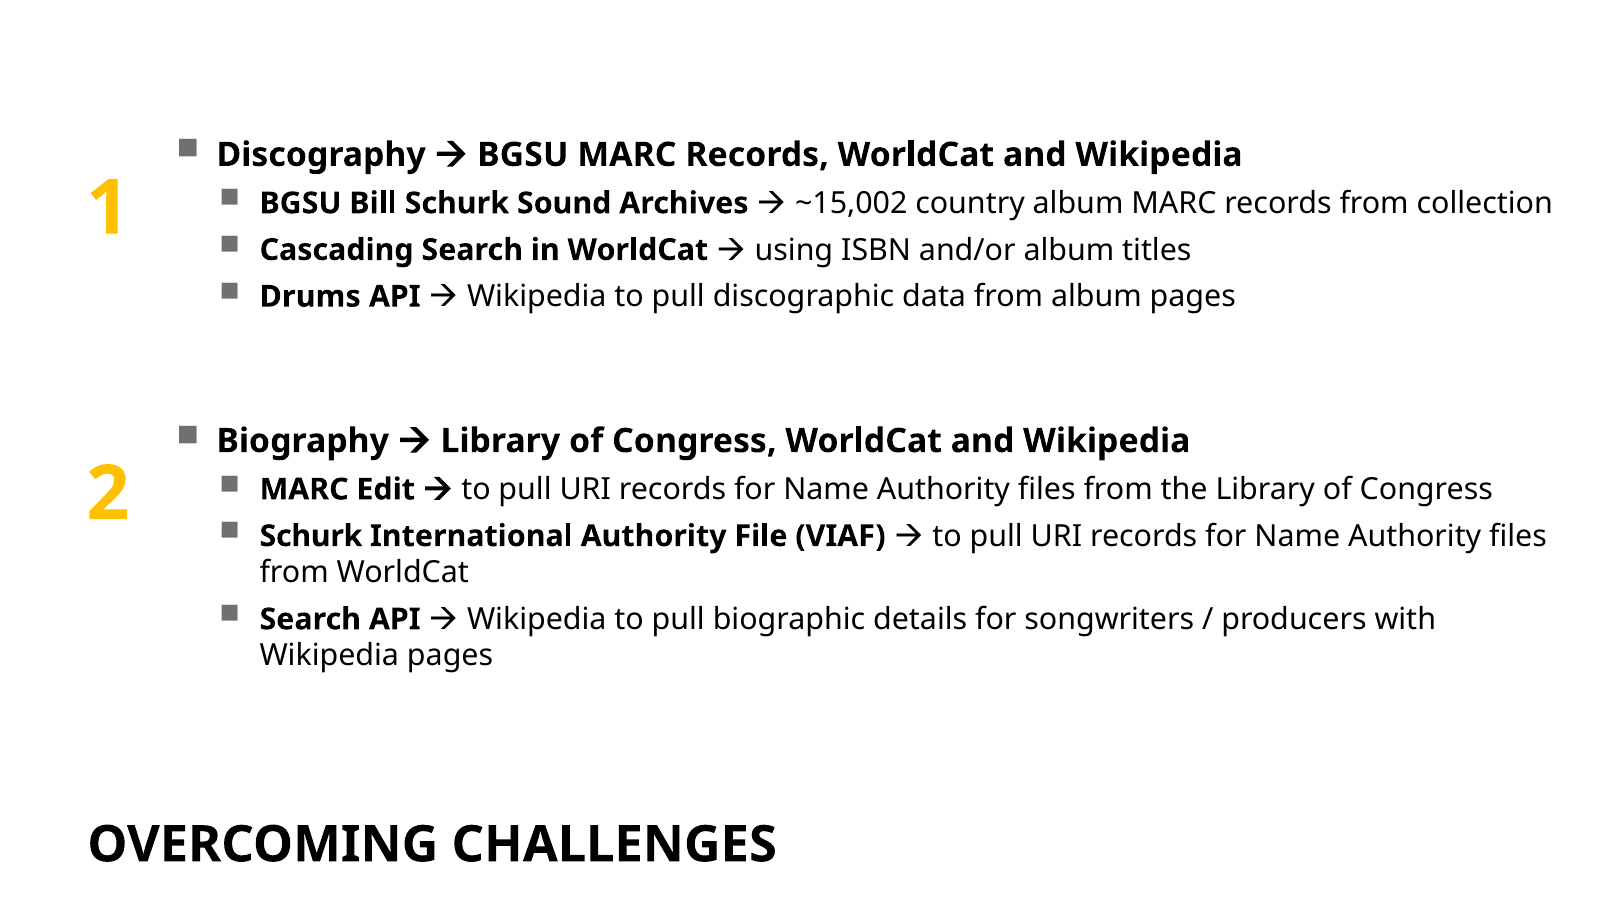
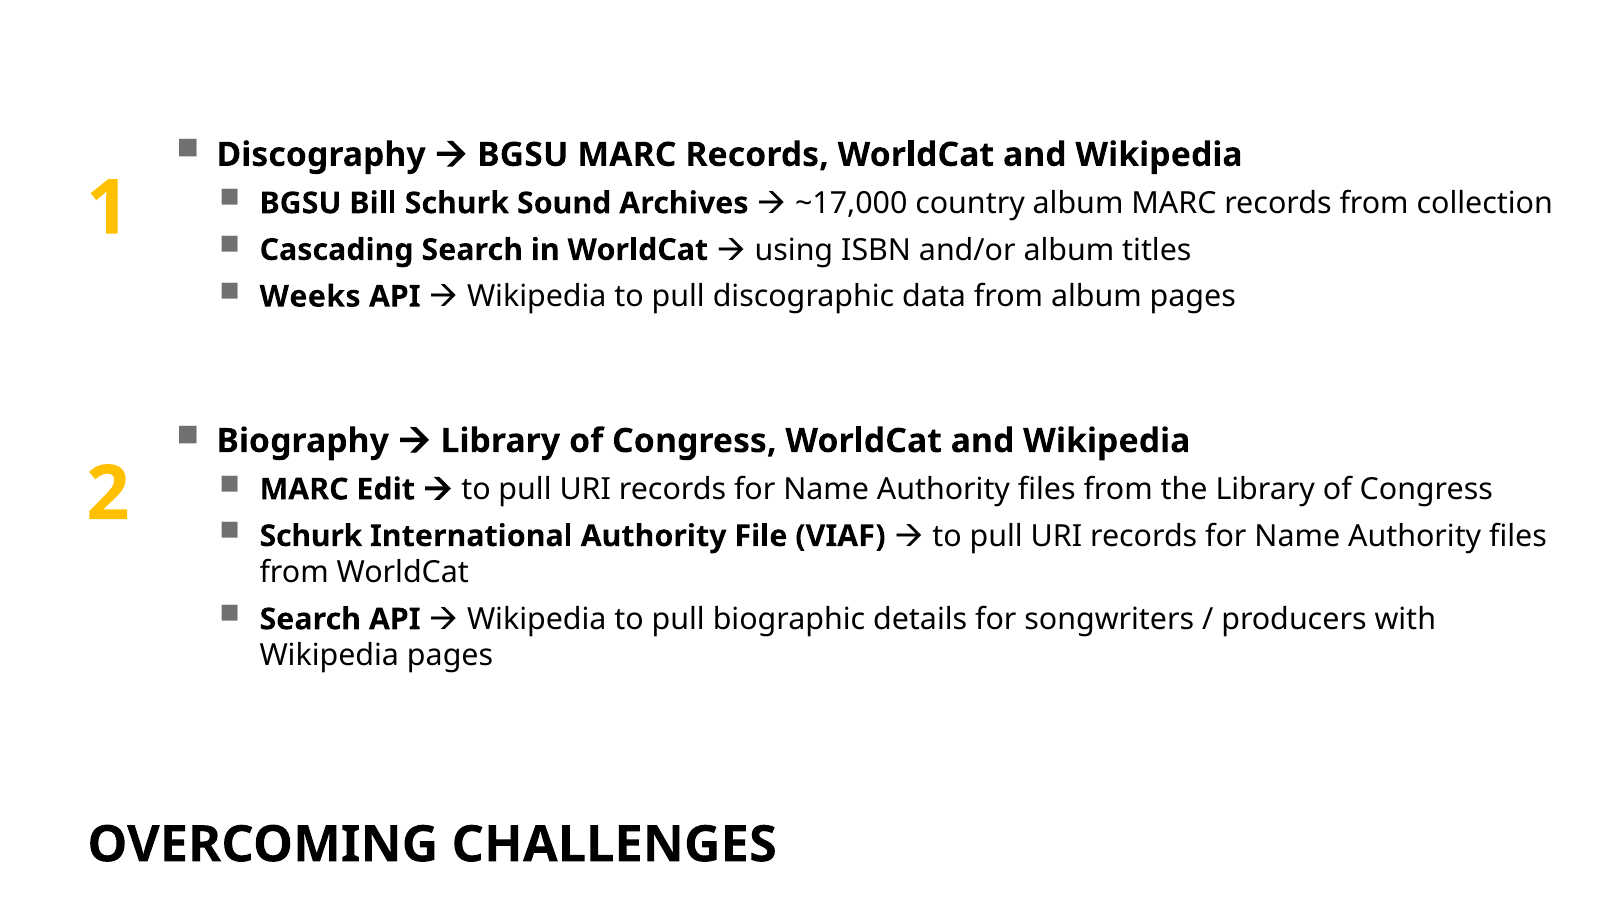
~15,002: ~15,002 -> ~17,000
Drums: Drums -> Weeks
